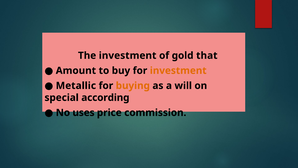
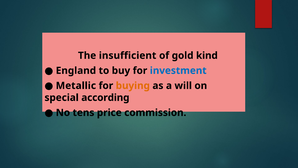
The investment: investment -> insufficient
that: that -> kind
Amount: Amount -> England
investment at (178, 70) colour: orange -> blue
uses: uses -> tens
